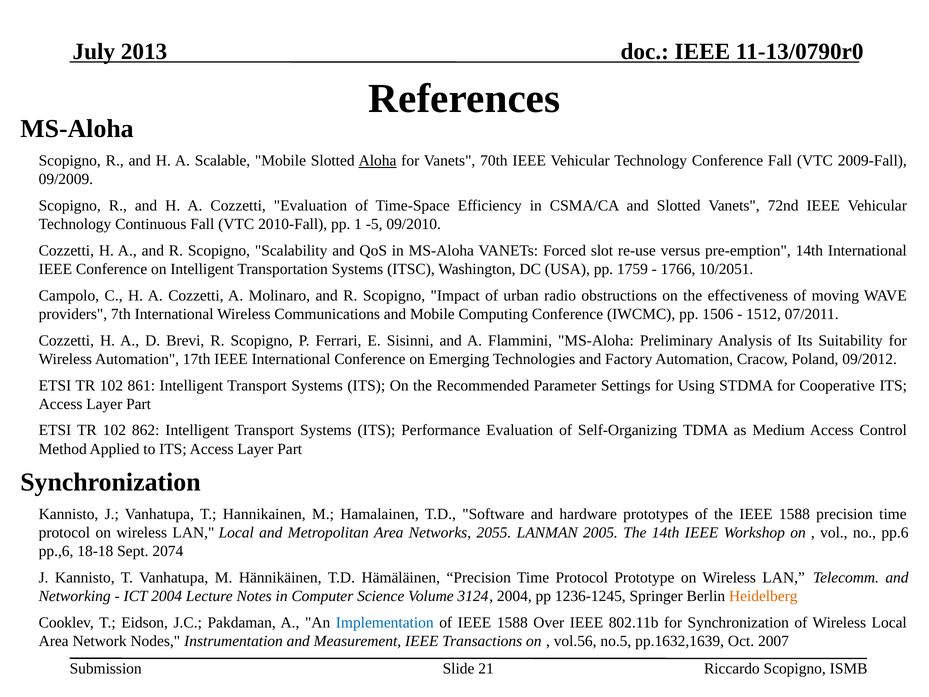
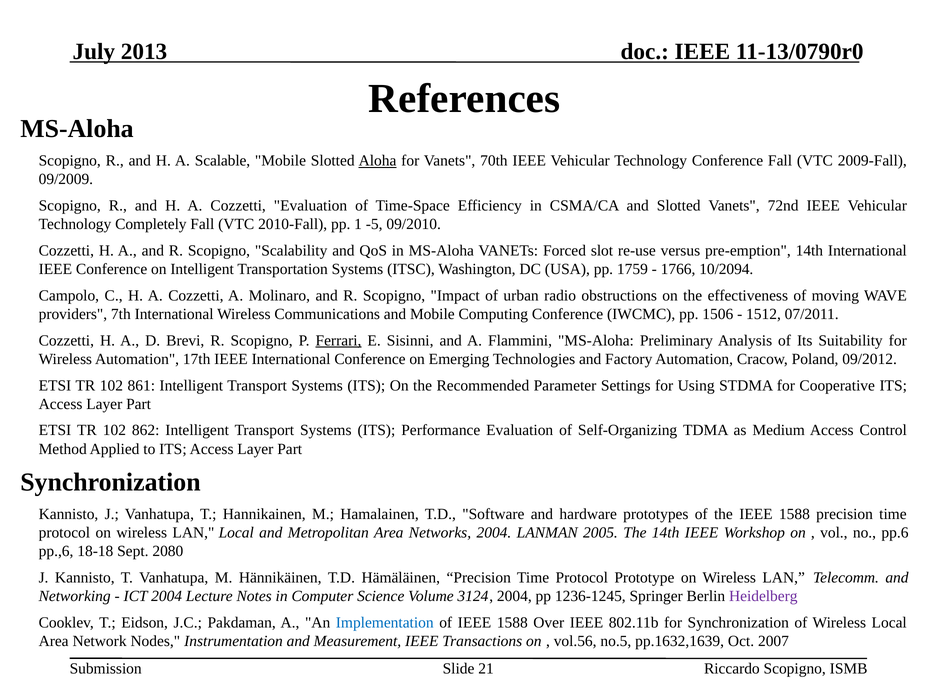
Continuous: Continuous -> Completely
10/2051: 10/2051 -> 10/2094
Ferrari underline: none -> present
Networks 2055: 2055 -> 2004
2074: 2074 -> 2080
Heidelberg colour: orange -> purple
